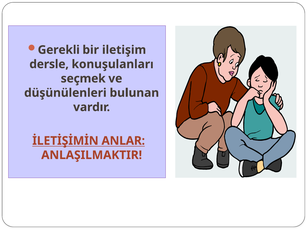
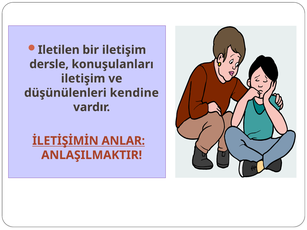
Gerekli: Gerekli -> Iletilen
seçmek at (83, 79): seçmek -> iletişim
bulunan: bulunan -> kendine
